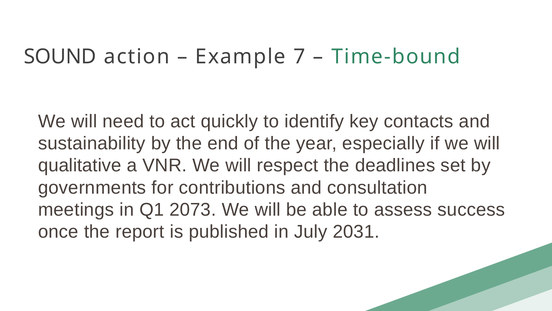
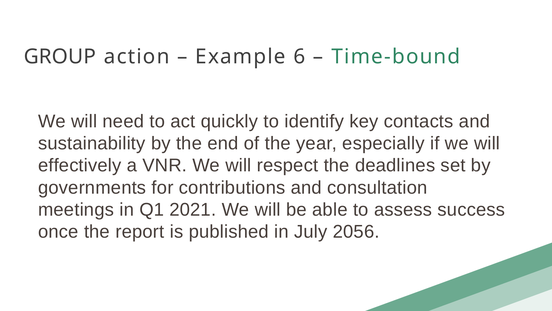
SOUND: SOUND -> GROUP
7: 7 -> 6
qualitative: qualitative -> effectively
2073: 2073 -> 2021
2031: 2031 -> 2056
